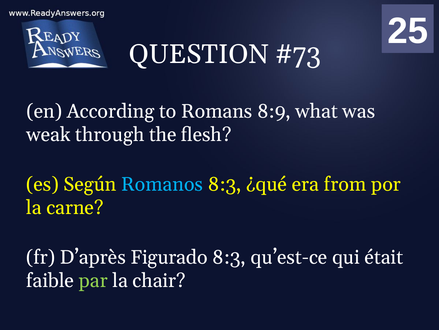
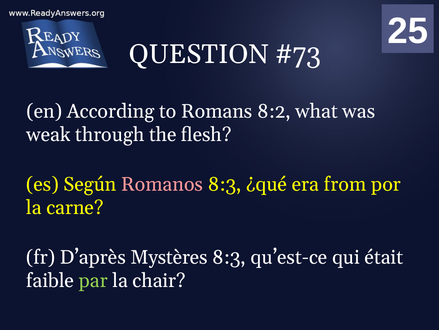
8:9: 8:9 -> 8:2
Romanos colour: light blue -> pink
Figurado: Figurado -> Mystères
